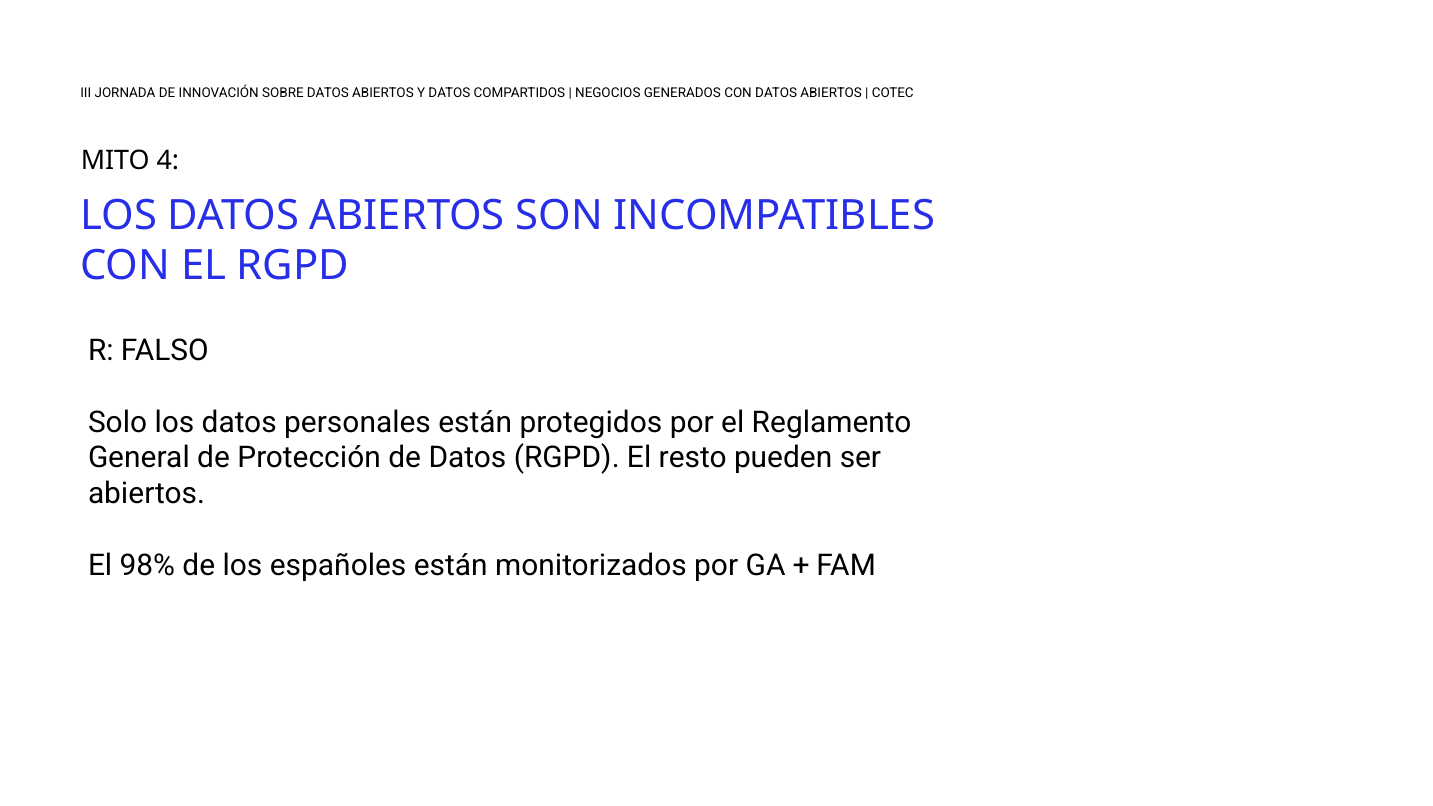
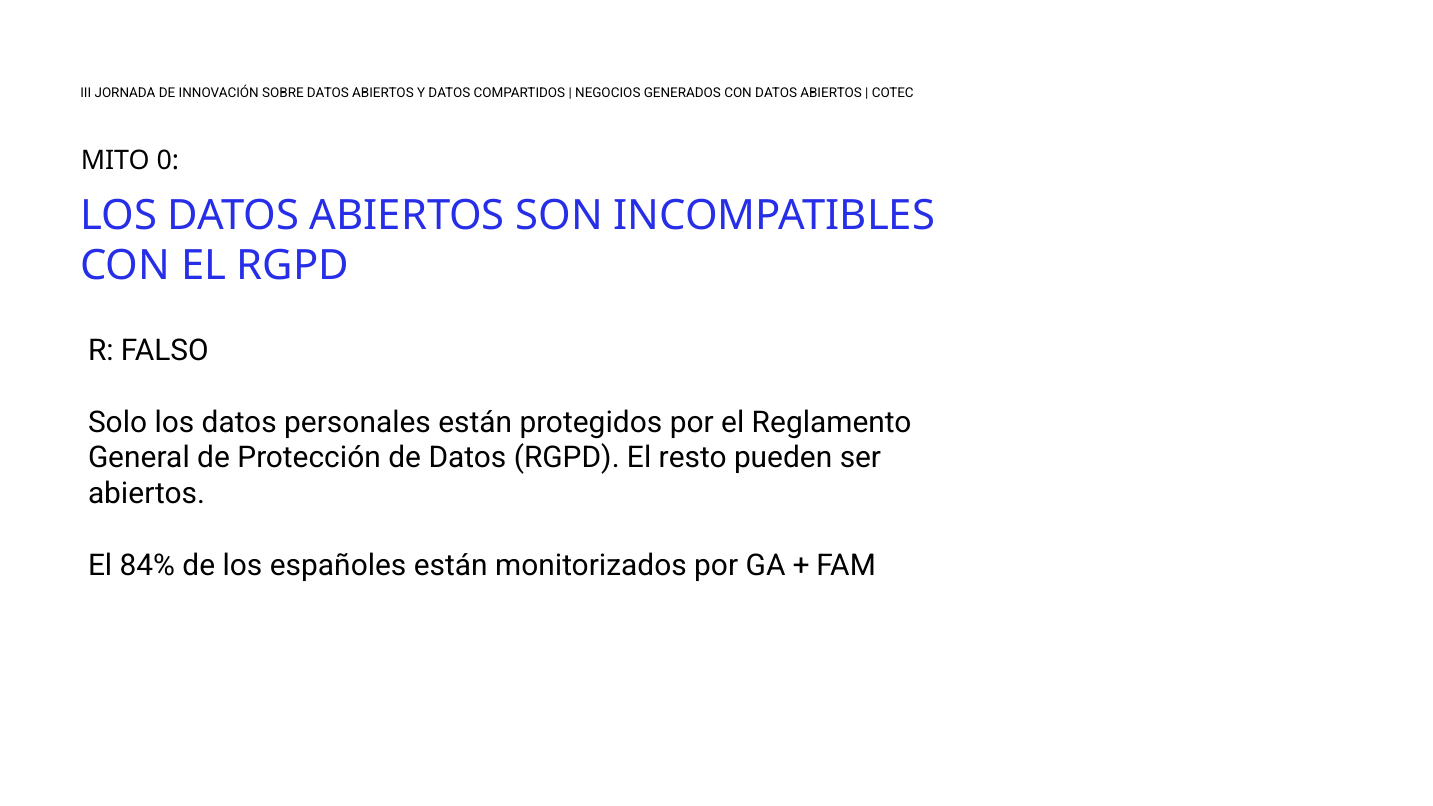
4: 4 -> 0
98%: 98% -> 84%
